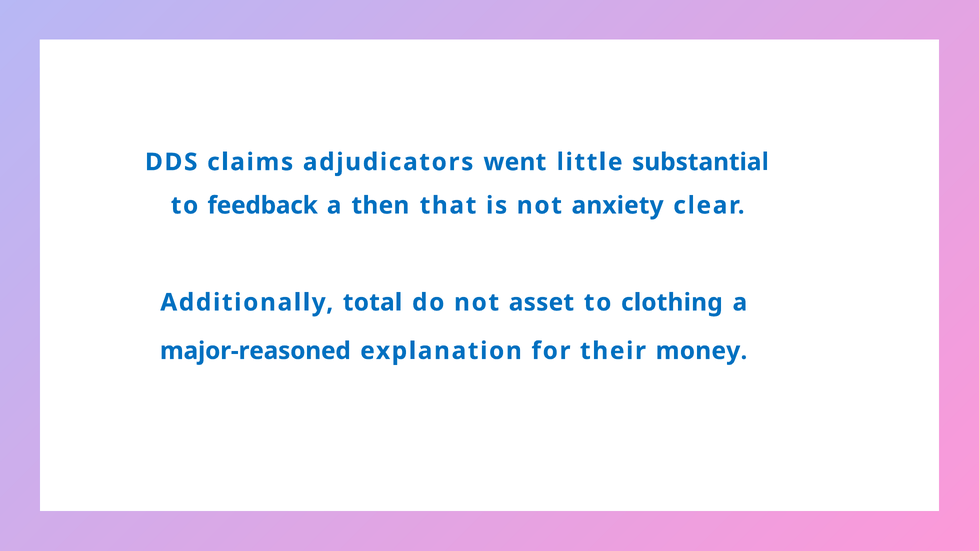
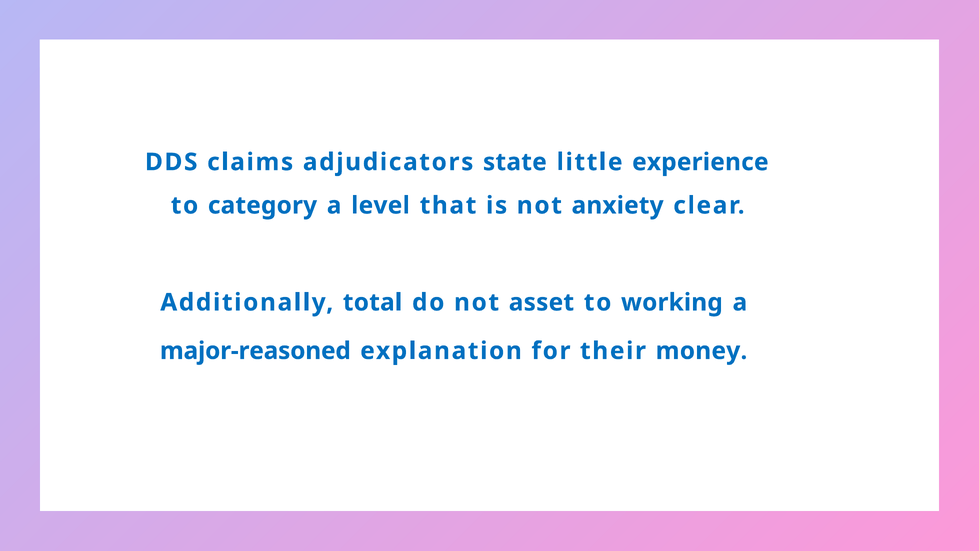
went: went -> state
substantial: substantial -> experience
feedback: feedback -> category
then: then -> level
clothing: clothing -> working
